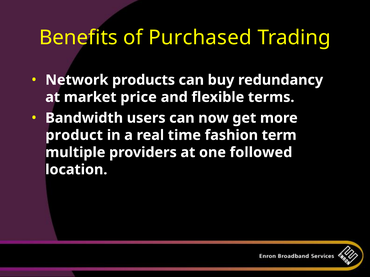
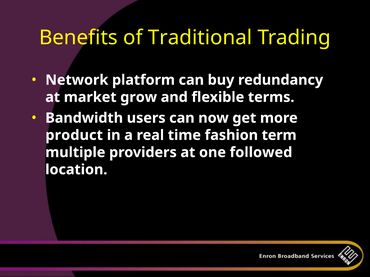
Purchased: Purchased -> Traditional
products: products -> platform
price: price -> grow
